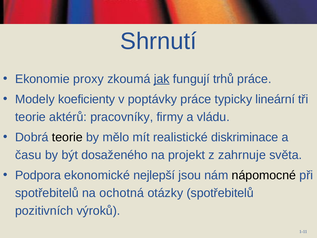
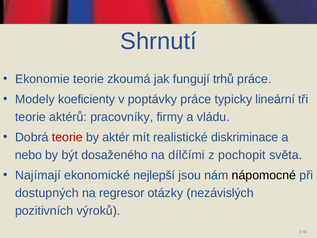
Ekonomie proxy: proxy -> teorie
jak underline: present -> none
teorie at (67, 137) colour: black -> red
mělo: mělo -> aktér
času: času -> nebo
projekt: projekt -> dílčími
zahrnuje: zahrnuje -> pochopit
Podpora: Podpora -> Najímají
spotřebitelů at (47, 193): spotřebitelů -> dostupných
ochotná: ochotná -> regresor
otázky spotřebitelů: spotřebitelů -> nezávislých
